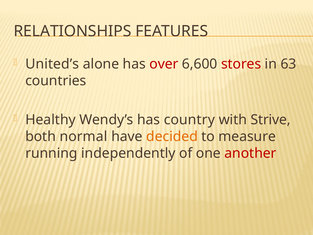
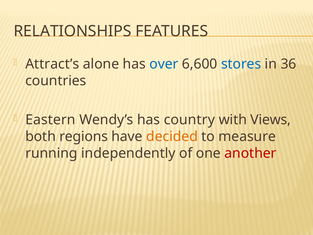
United’s: United’s -> Attract’s
over colour: red -> blue
stores colour: red -> blue
63: 63 -> 36
Healthy: Healthy -> Eastern
Strive: Strive -> Views
normal: normal -> regions
